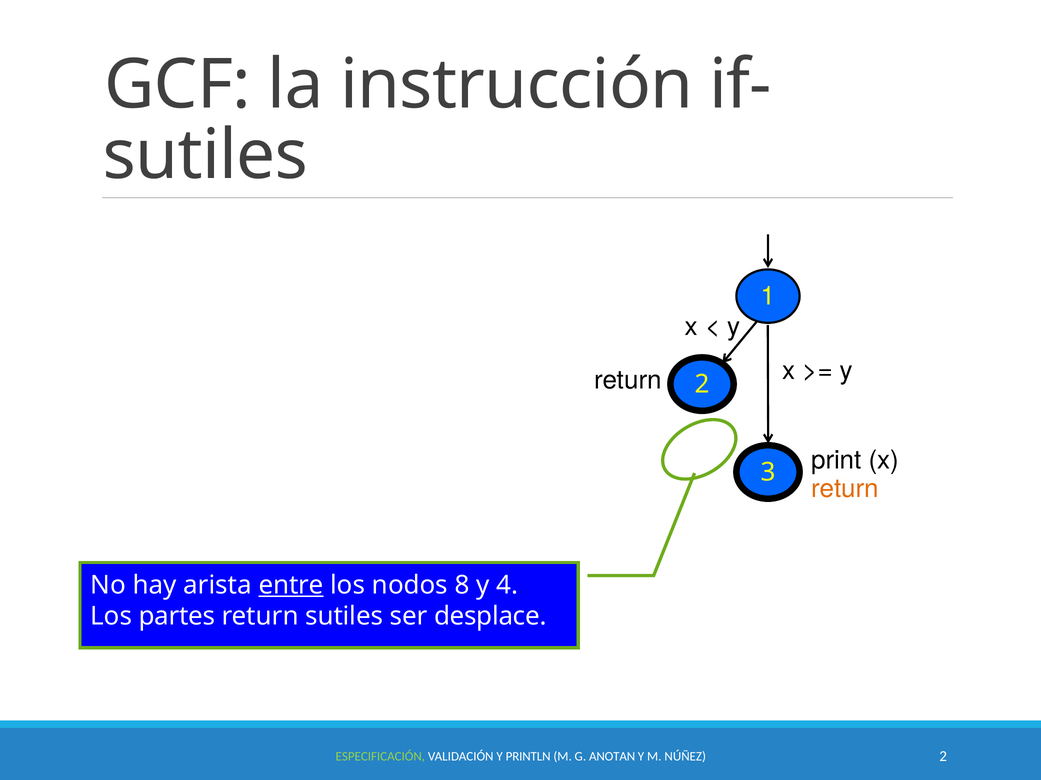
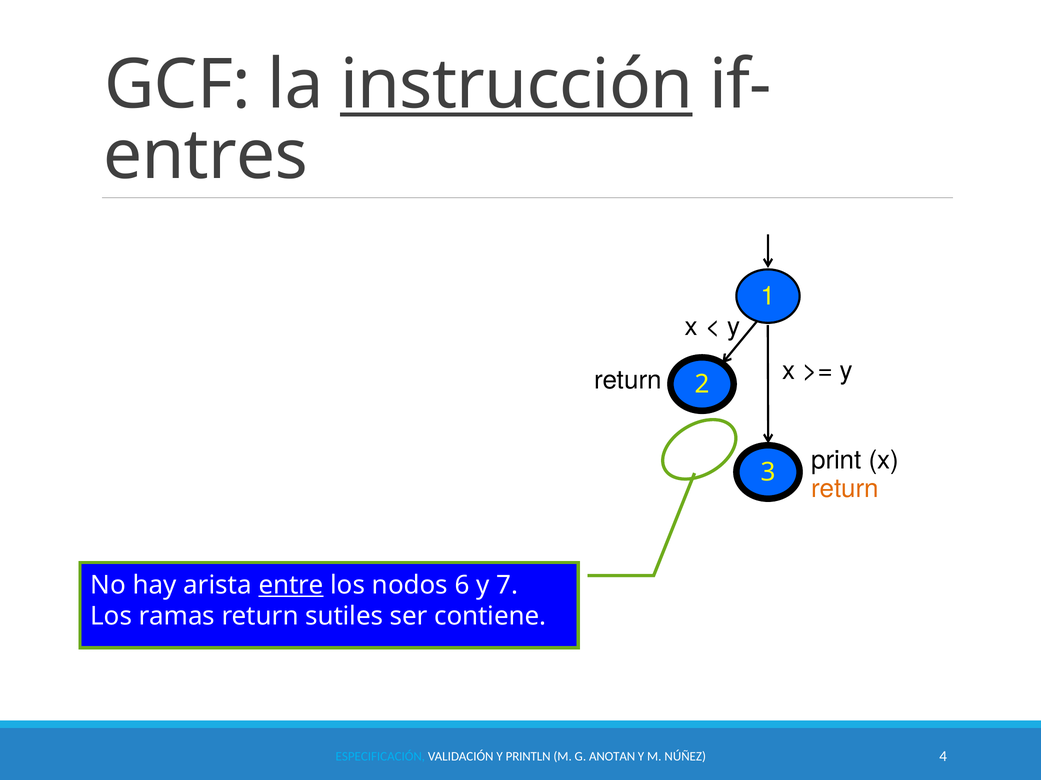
instrucción underline: none -> present
sutiles at (206, 156): sutiles -> entres
8: 8 -> 6
4: 4 -> 7
partes: partes -> ramas
desplace: desplace -> contiene
ESPECIFICACIÓN colour: light green -> light blue
NÚÑEZ 2: 2 -> 4
